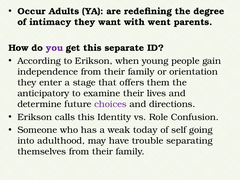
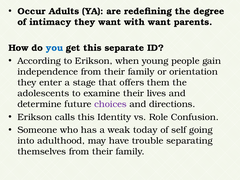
with went: went -> want
you colour: purple -> blue
anticipatory: anticipatory -> adolescents
